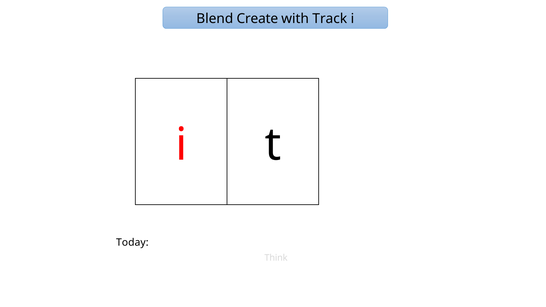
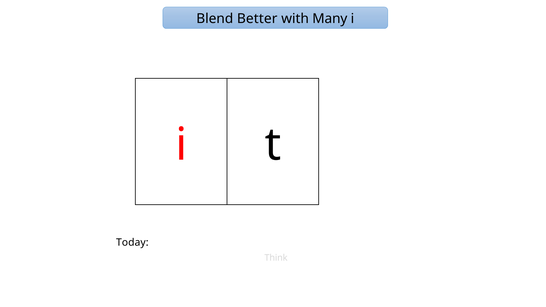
Create: Create -> Better
Track: Track -> Many
